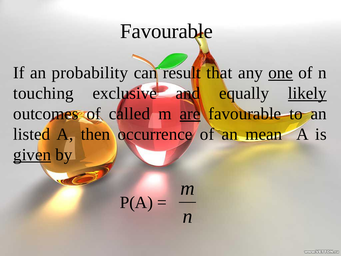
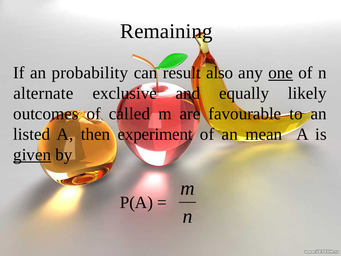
Favourable at (167, 31): Favourable -> Remaining
that: that -> also
touching: touching -> alternate
likely underline: present -> none
are underline: present -> none
occurrence: occurrence -> experiment
